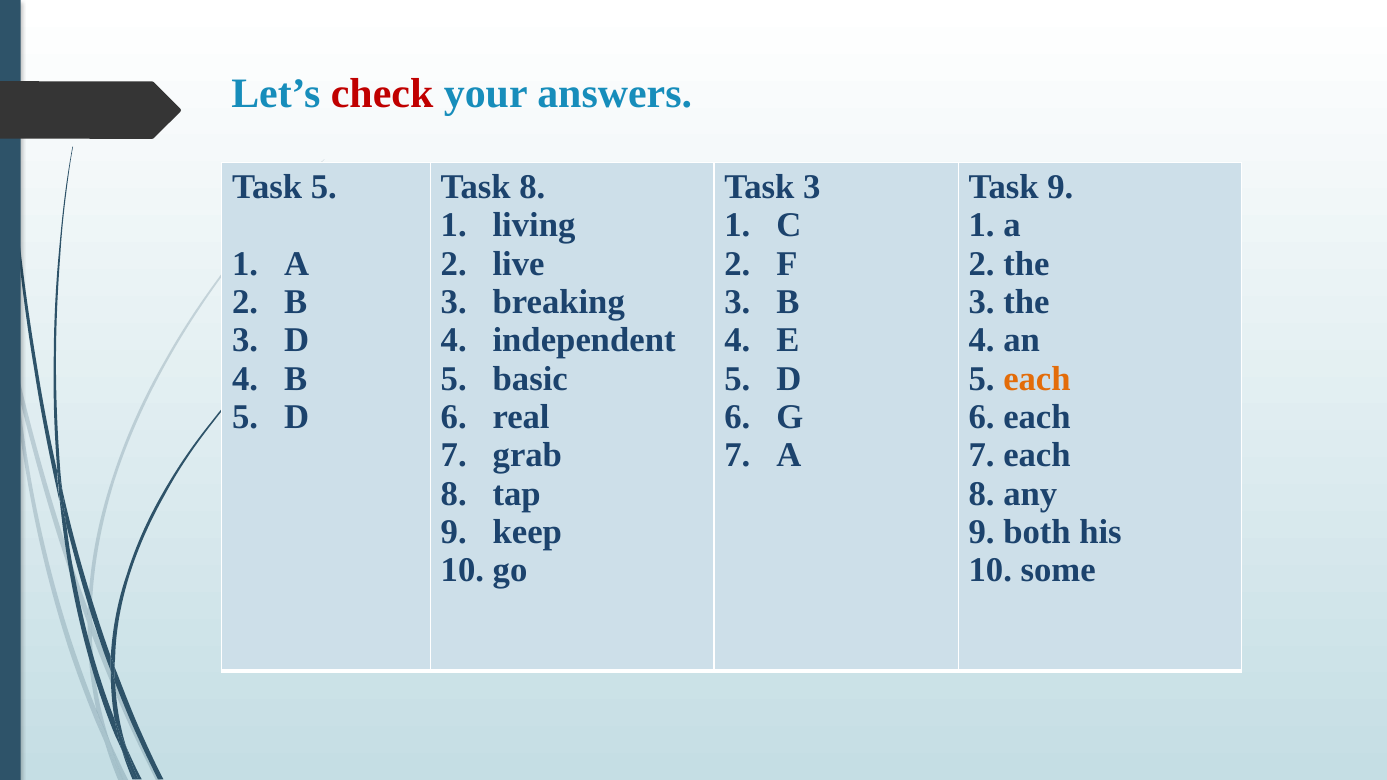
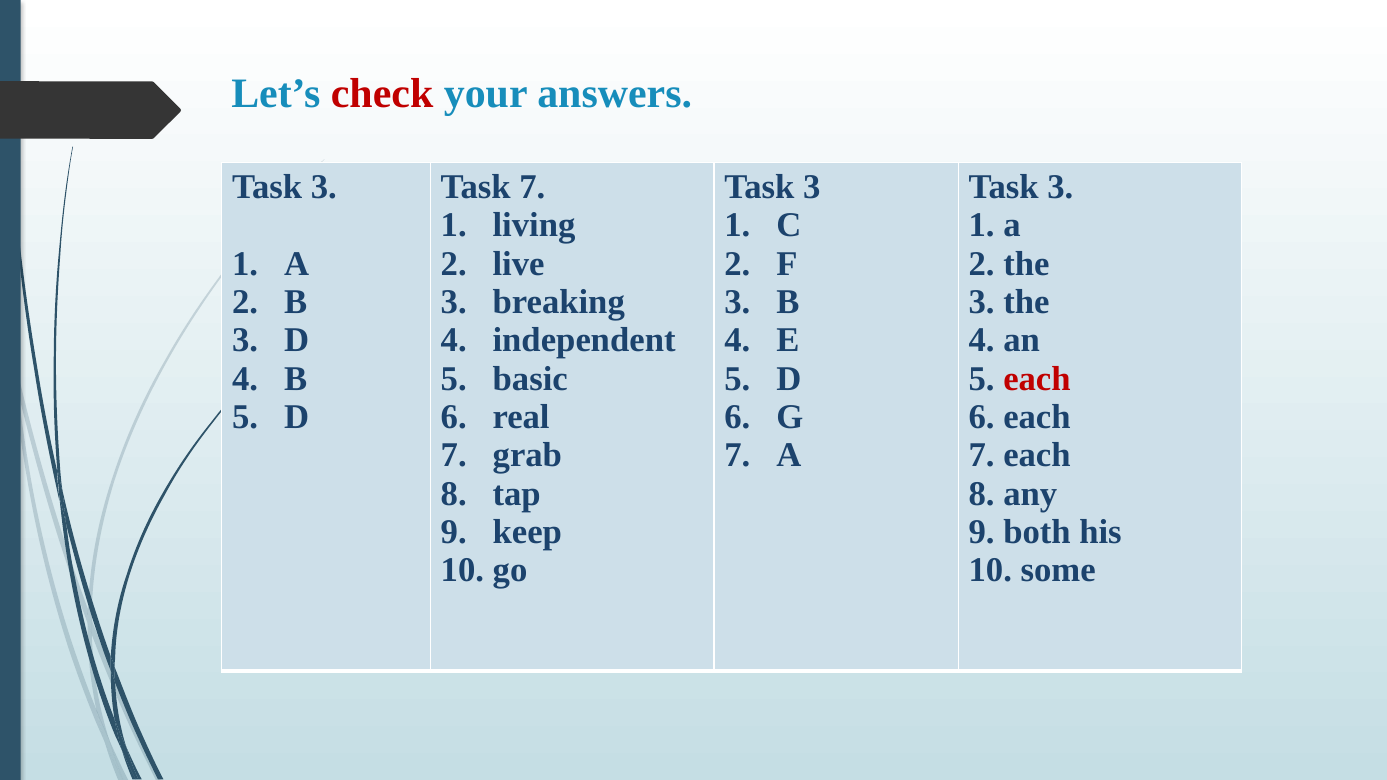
5 at (324, 187): 5 -> 3
Task 8: 8 -> 7
9 at (1060, 187): 9 -> 3
each at (1037, 379) colour: orange -> red
